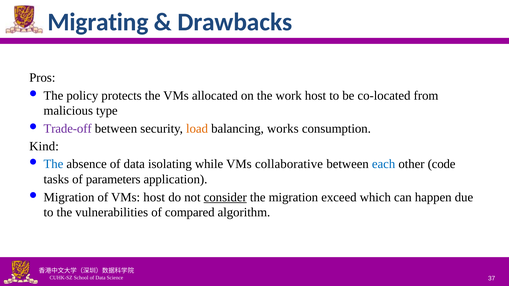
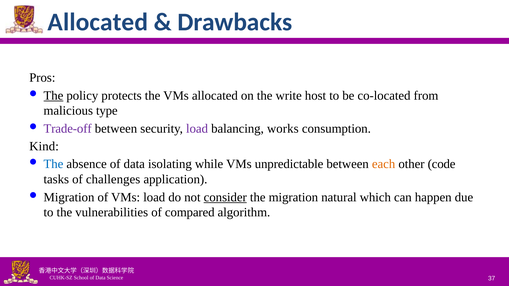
Migrating at (98, 22): Migrating -> Allocated
The at (53, 96) underline: none -> present
work: work -> write
load at (197, 129) colour: orange -> purple
collaborative: collaborative -> unpredictable
each colour: blue -> orange
parameters: parameters -> challenges
VMs host: host -> load
exceed: exceed -> natural
